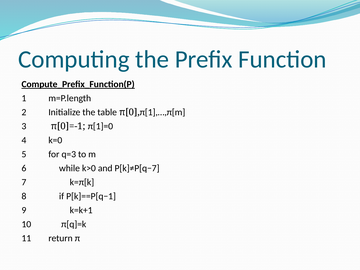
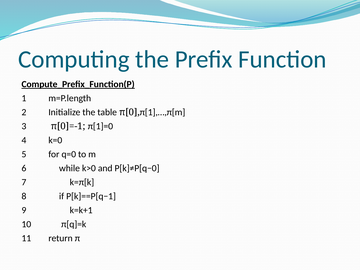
q=3: q=3 -> q=0
P[k]≠P[q−7: P[k]≠P[q−7 -> P[k]≠P[q−0
